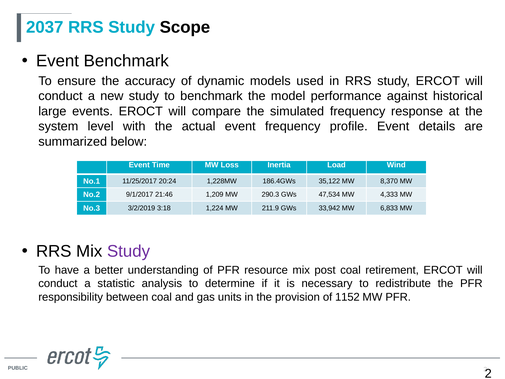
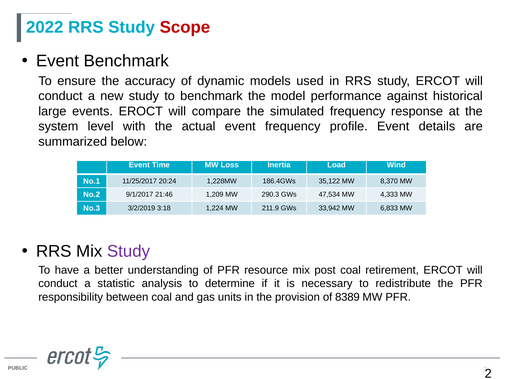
2037: 2037 -> 2022
Scope colour: black -> red
1152: 1152 -> 8389
